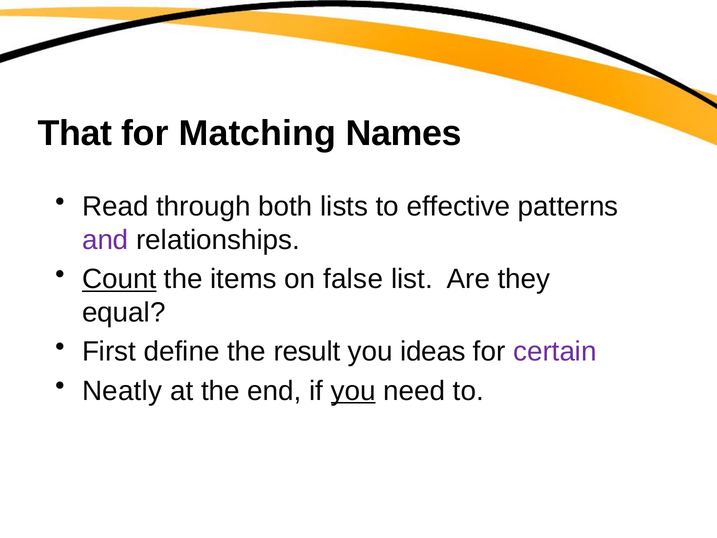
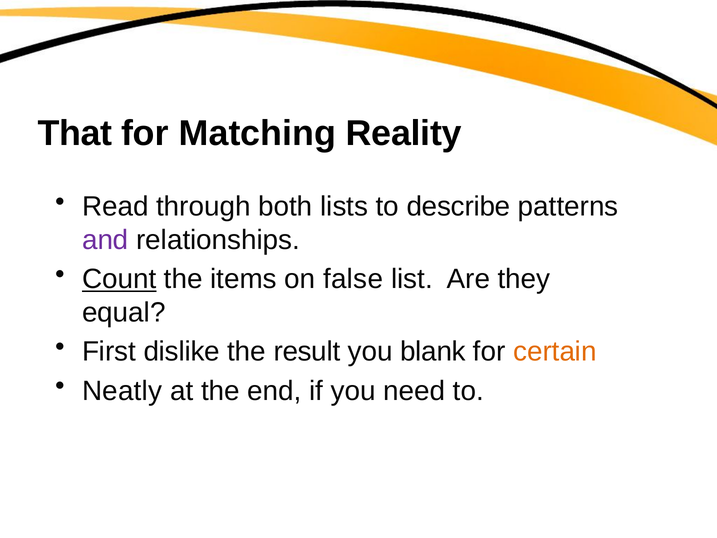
Names: Names -> Reality
effective: effective -> describe
define: define -> dislike
ideas: ideas -> blank
certain colour: purple -> orange
you at (353, 391) underline: present -> none
